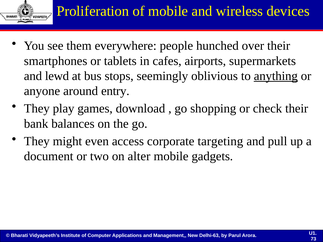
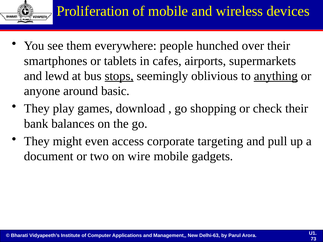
stops underline: none -> present
entry: entry -> basic
alter: alter -> wire
